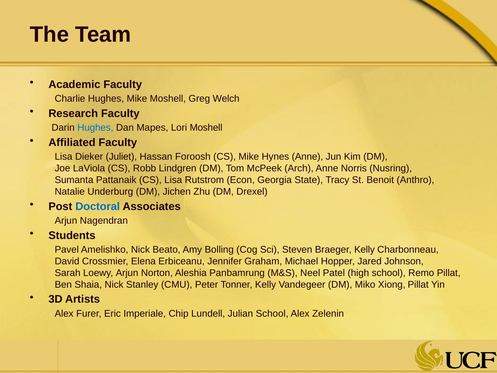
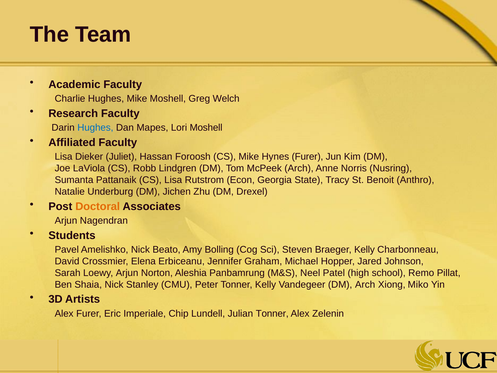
Hynes Anne: Anne -> Furer
Doctoral colour: blue -> orange
DM Miko: Miko -> Arch
Xiong Pillat: Pillat -> Miko
Julian School: School -> Tonner
